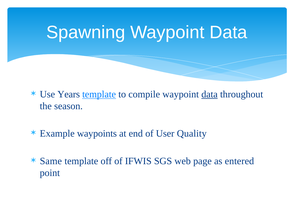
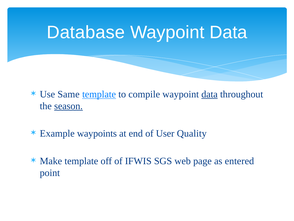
Spawning: Spawning -> Database
Years: Years -> Same
season underline: none -> present
Same: Same -> Make
